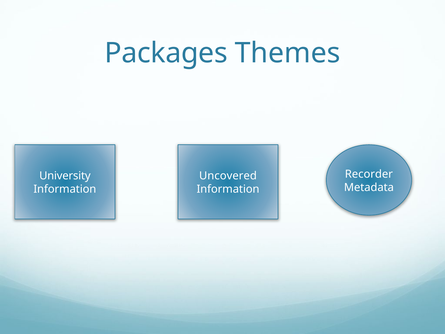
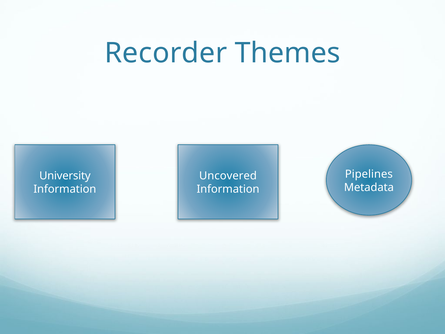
Packages: Packages -> Recorder
Recorder: Recorder -> Pipelines
